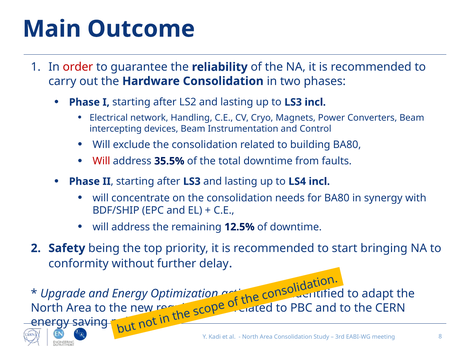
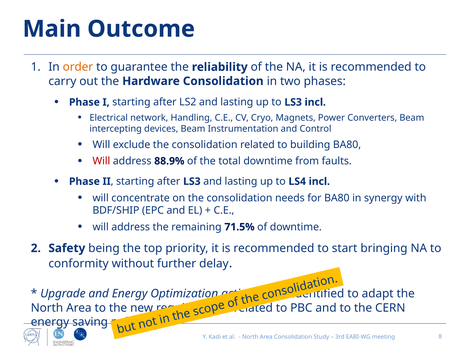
order colour: red -> orange
35.5%: 35.5% -> 88.9%
12.5%: 12.5% -> 71.5%
